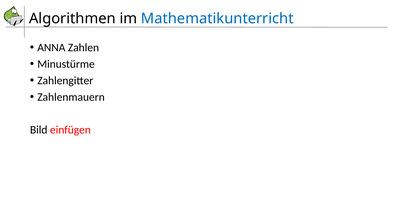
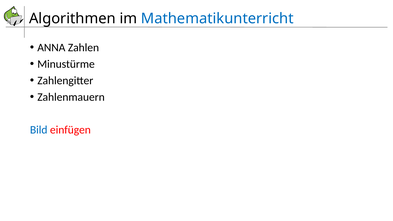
Bild colour: black -> blue
